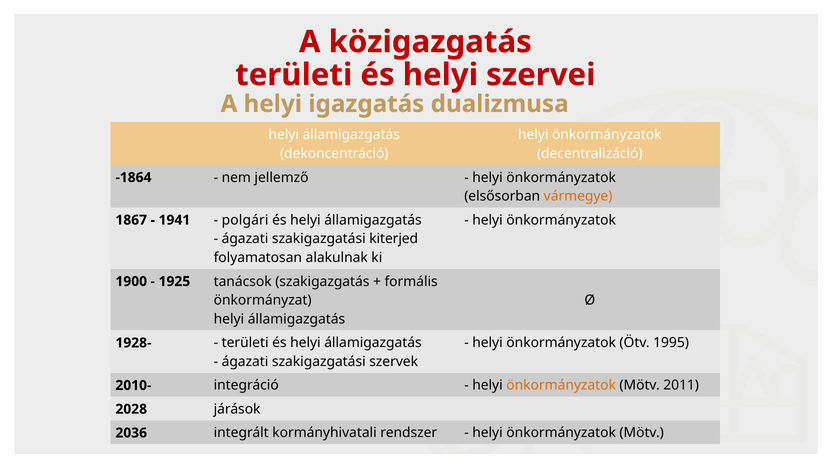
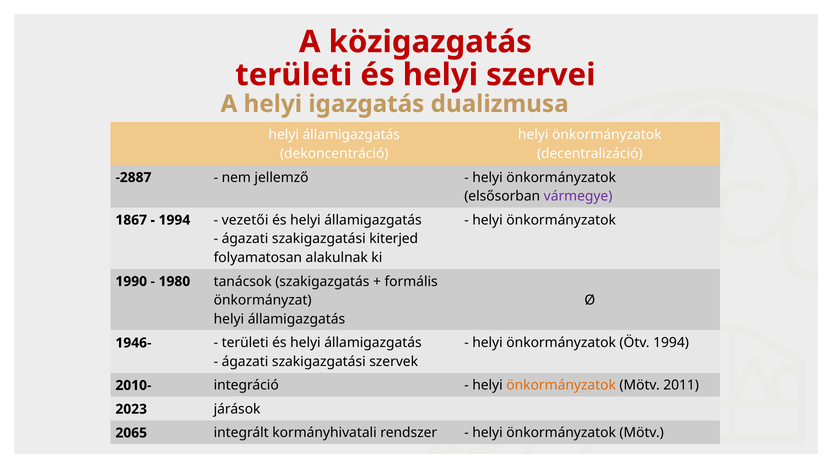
-1864: -1864 -> -2887
vármegye colour: orange -> purple
1941 at (174, 220): 1941 -> 1994
polgári: polgári -> vezetői
1900: 1900 -> 1990
1925: 1925 -> 1980
Ötv 1995: 1995 -> 1994
1928-: 1928- -> 1946-
2028: 2028 -> 2023
2036: 2036 -> 2065
